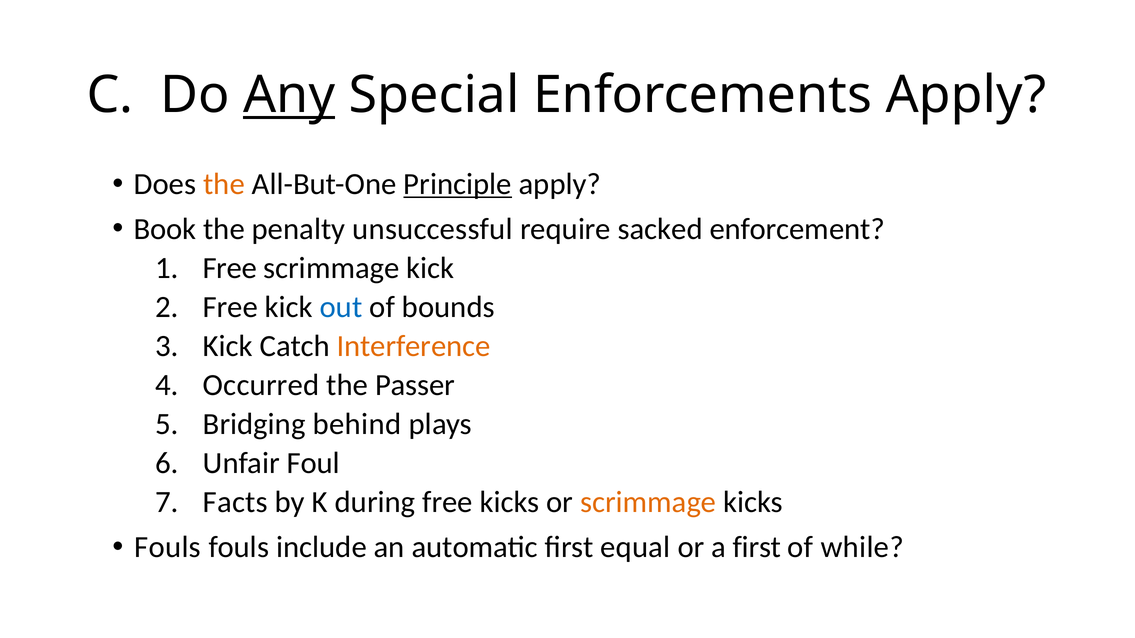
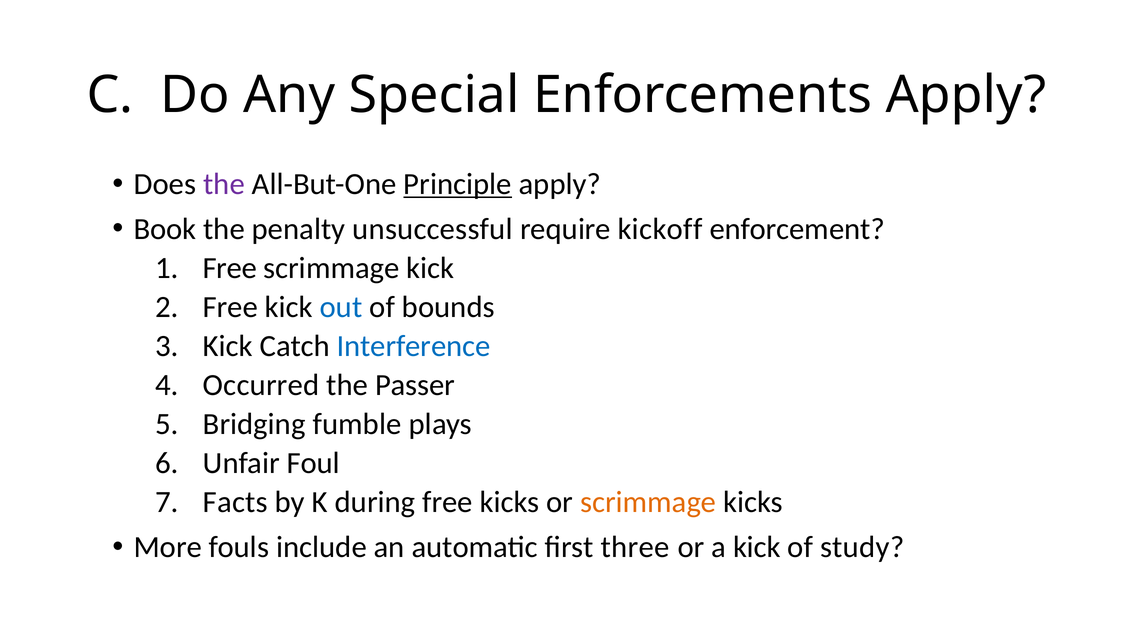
Any underline: present -> none
the at (224, 184) colour: orange -> purple
sacked: sacked -> kickoff
Interference colour: orange -> blue
behind: behind -> fumble
Fouls at (168, 548): Fouls -> More
equal: equal -> three
a first: first -> kick
while: while -> study
